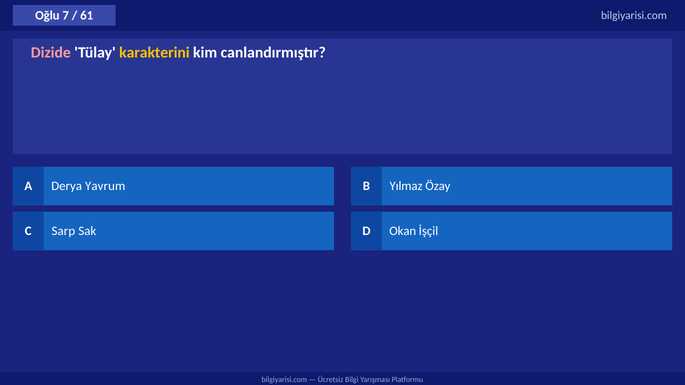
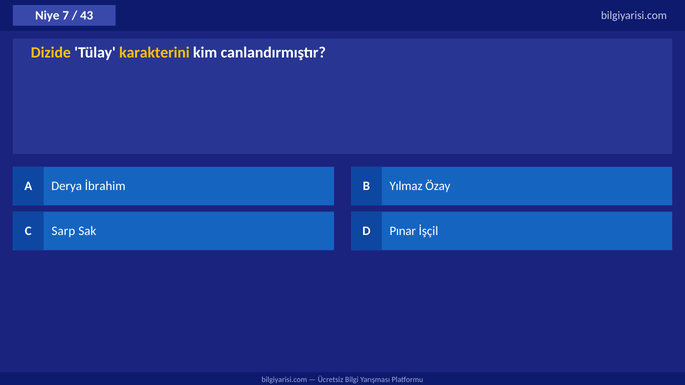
Oğlu: Oğlu -> Niye
61: 61 -> 43
Dizide colour: pink -> yellow
Yavrum: Yavrum -> İbrahim
Okan: Okan -> Pınar
